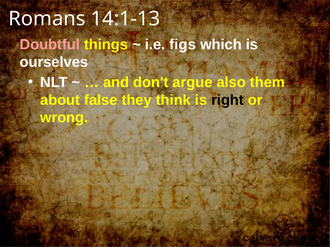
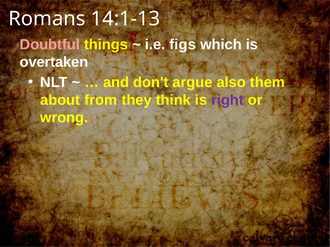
ourselves: ourselves -> overtaken
false: false -> from
right colour: black -> purple
